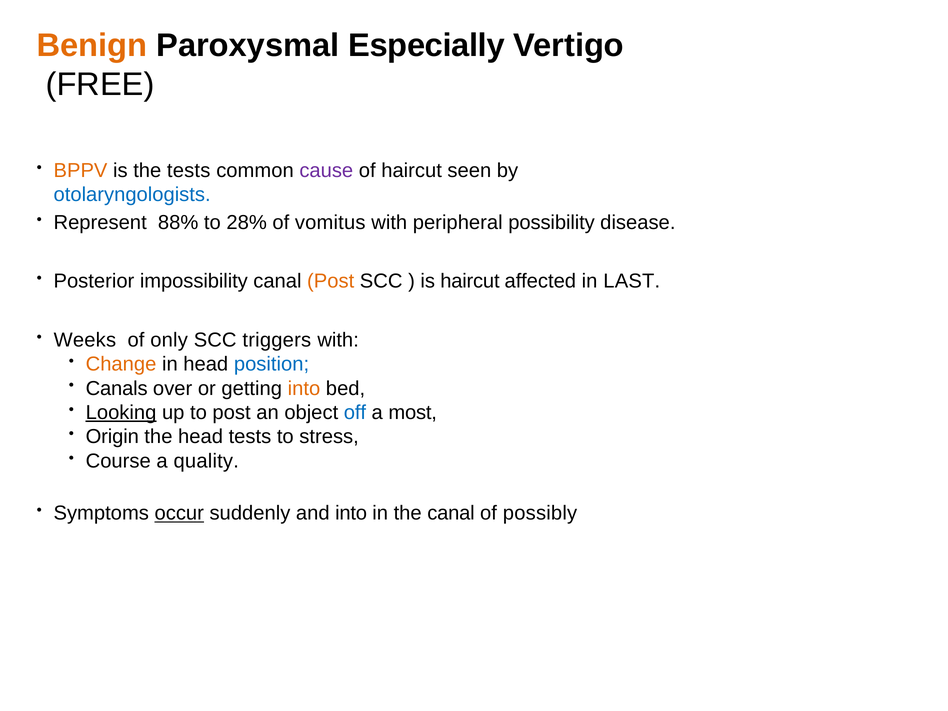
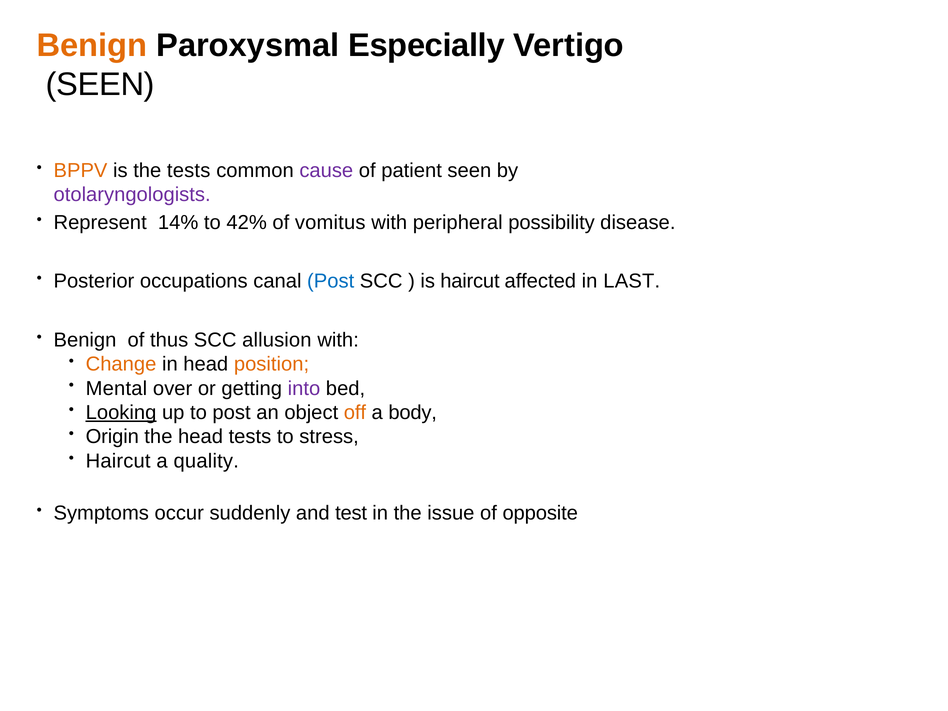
FREE at (100, 85): FREE -> SEEN
of haircut: haircut -> patient
otolaryngologists colour: blue -> purple
88%: 88% -> 14%
28%: 28% -> 42%
impossibility: impossibility -> occupations
Post at (331, 281) colour: orange -> blue
Weeks at (85, 340): Weeks -> Benign
only: only -> thus
triggers: triggers -> allusion
position colour: blue -> orange
Canals: Canals -> Mental
into at (304, 388) colour: orange -> purple
off colour: blue -> orange
most: most -> body
Course at (118, 461): Course -> Haircut
occur underline: present -> none
and into: into -> test
the canal: canal -> issue
possibly: possibly -> opposite
